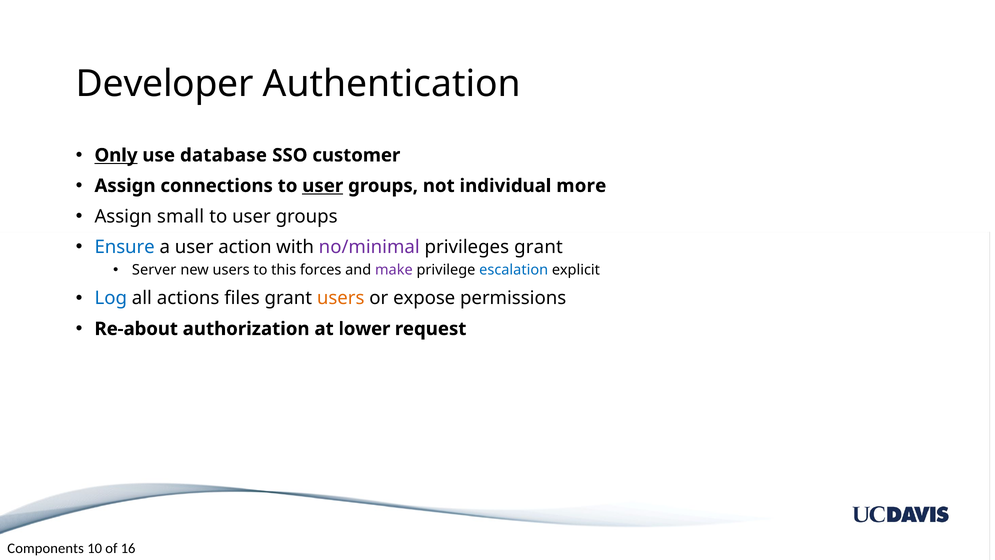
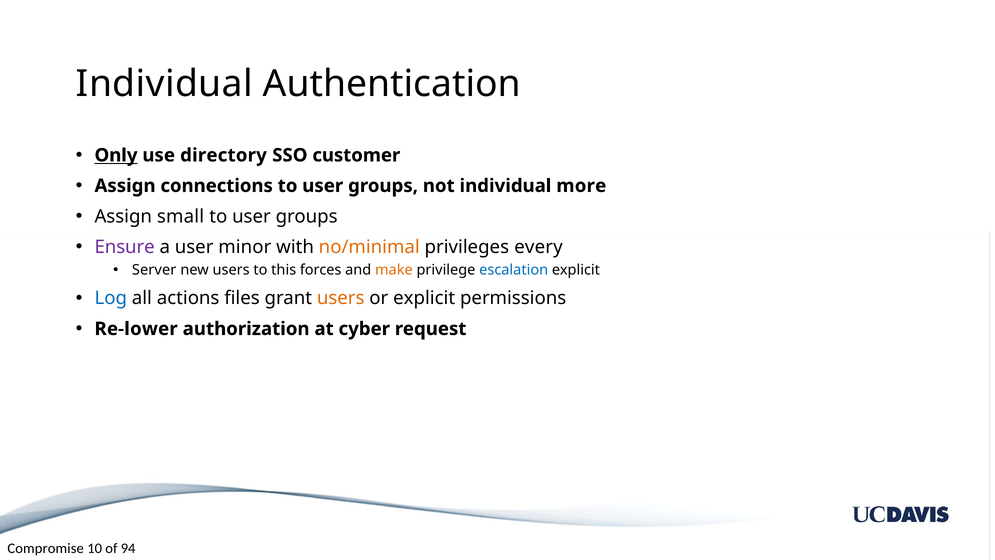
Developer at (165, 84): Developer -> Individual
database: database -> directory
user at (323, 186) underline: present -> none
Ensure colour: blue -> purple
action: action -> minor
no/minimal colour: purple -> orange
privileges grant: grant -> every
make colour: purple -> orange
or expose: expose -> explicit
Re-about: Re-about -> Re-lower
lower: lower -> cyber
Components: Components -> Compromise
16: 16 -> 94
